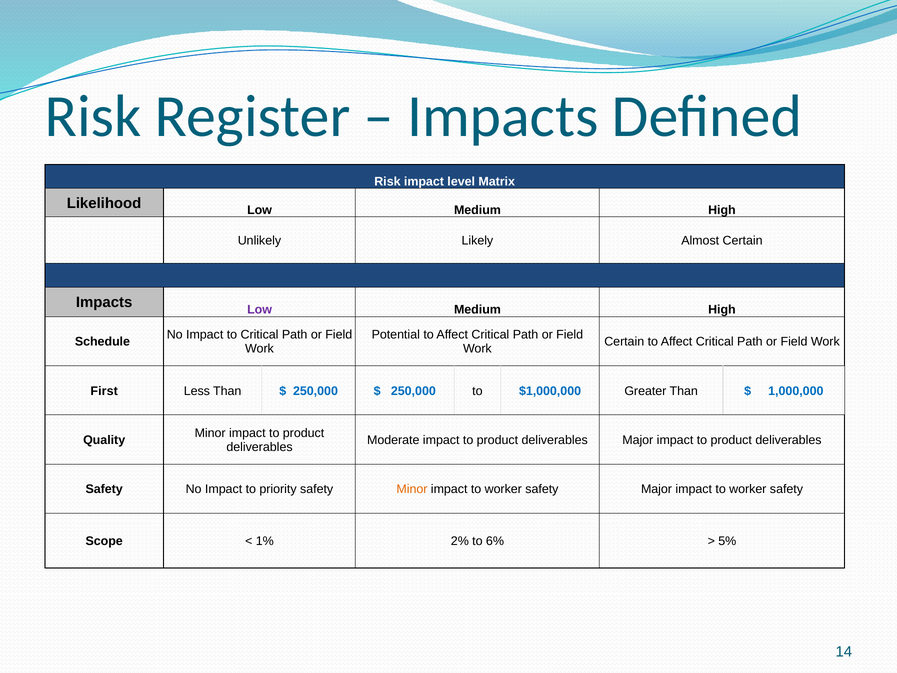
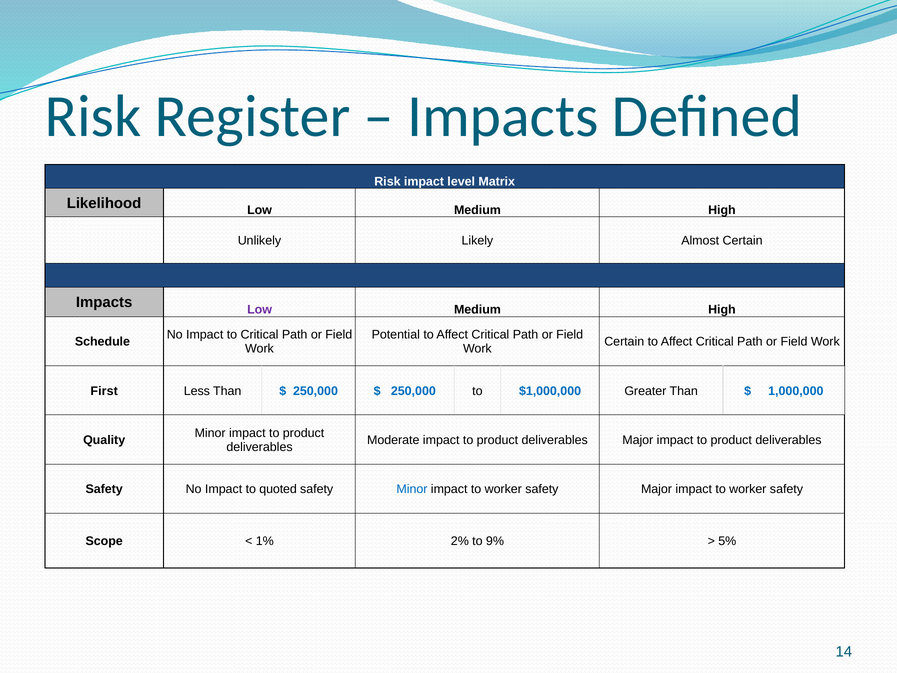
priority: priority -> quoted
Minor at (412, 489) colour: orange -> blue
6%: 6% -> 9%
